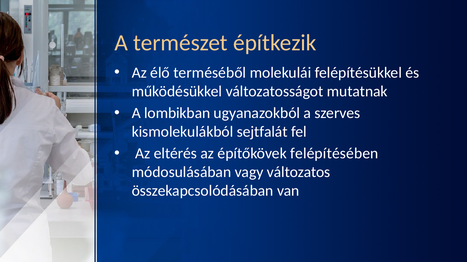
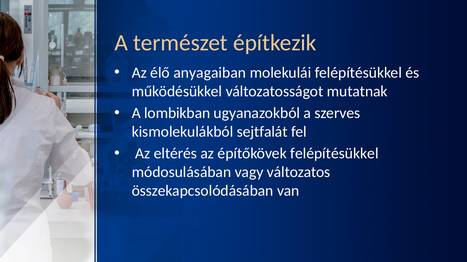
terméséből: terméséből -> anyagaiban
építőkövek felépítésében: felépítésében -> felépítésükkel
